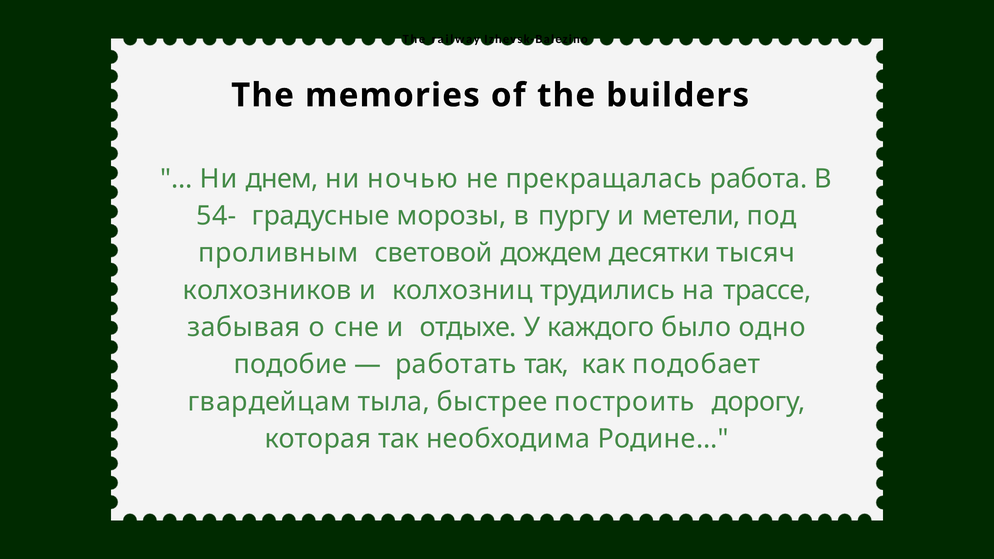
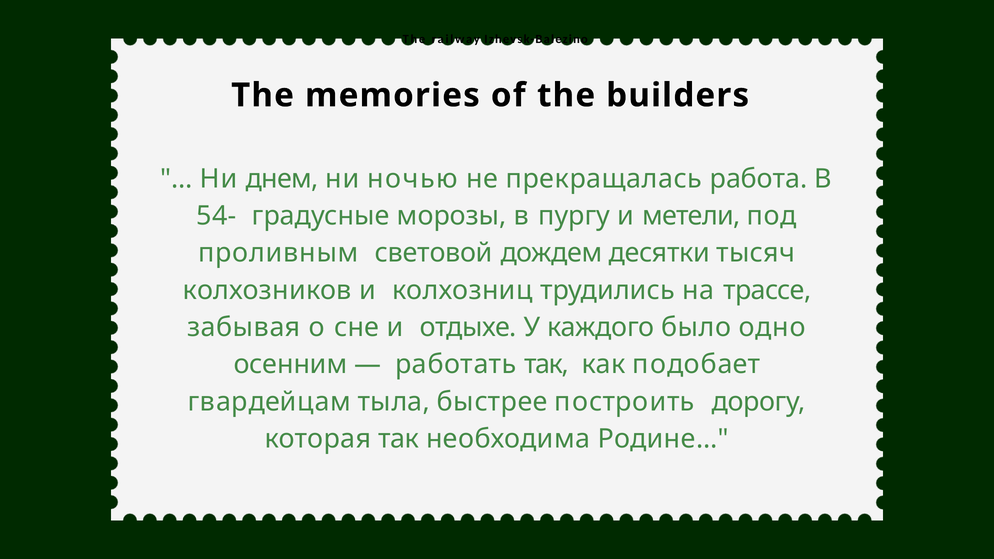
подобие: подобие -> осенним
